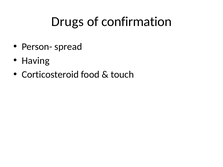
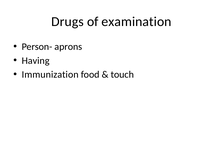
confirmation: confirmation -> examination
spread: spread -> aprons
Corticosteroid: Corticosteroid -> Immunization
